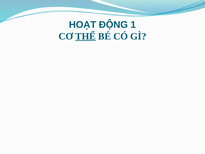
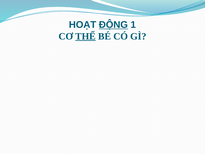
ĐỘNG underline: none -> present
